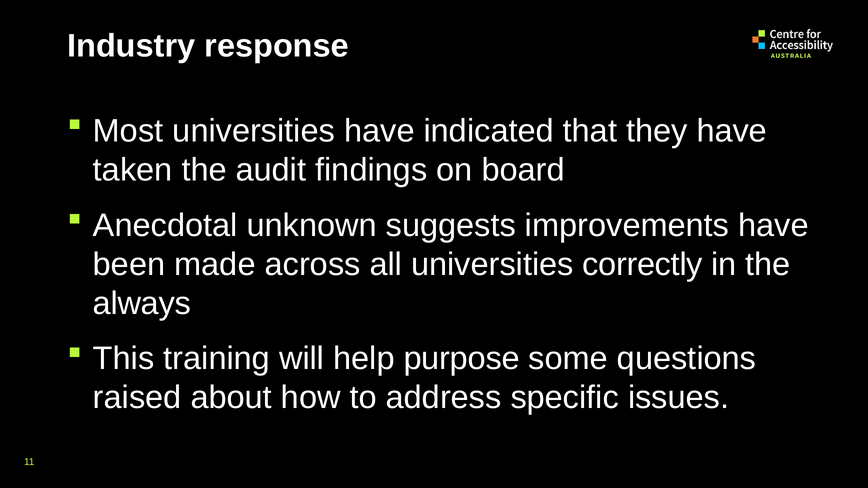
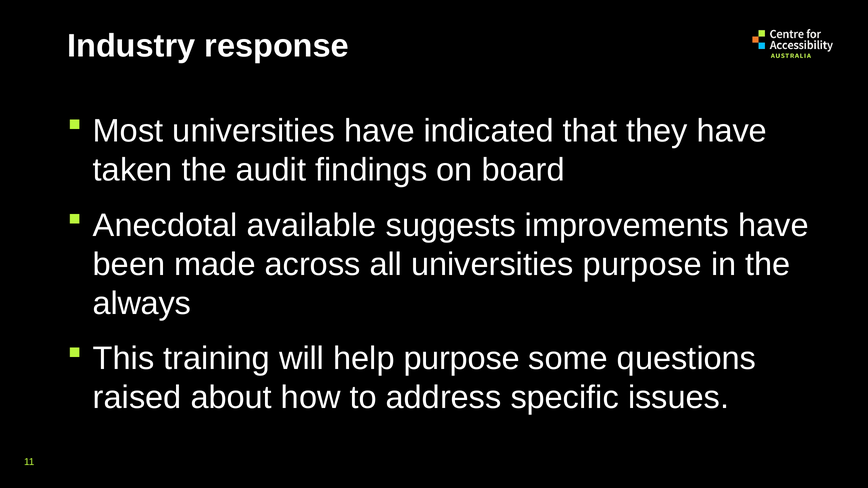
unknown: unknown -> available
universities correctly: correctly -> purpose
